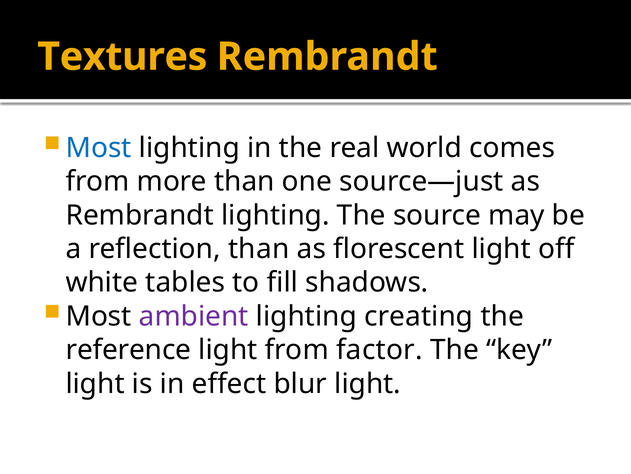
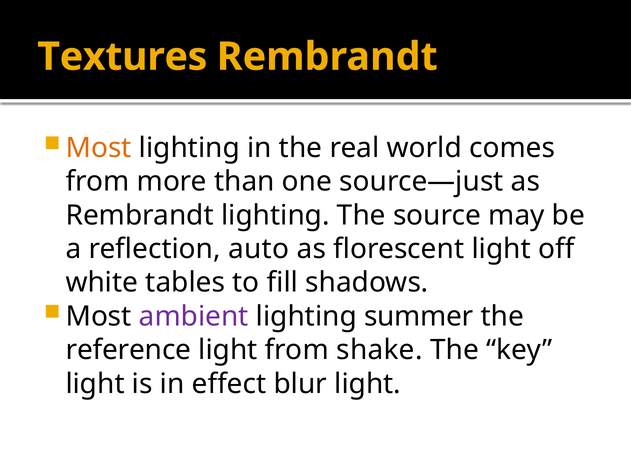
Most at (99, 148) colour: blue -> orange
reflection than: than -> auto
creating: creating -> summer
factor: factor -> shake
